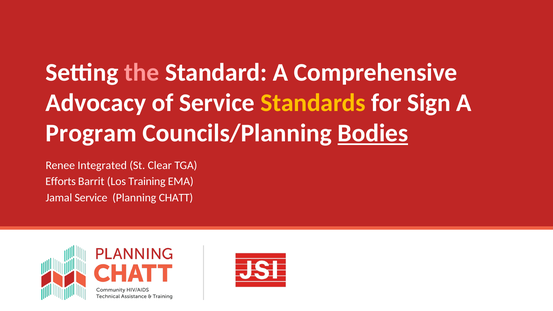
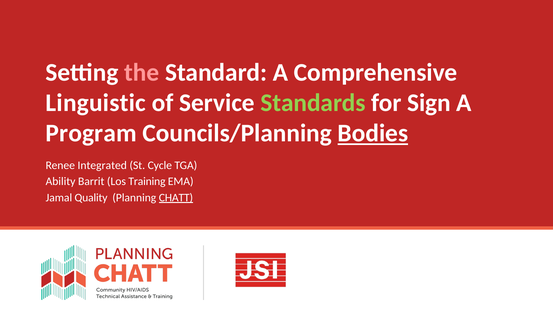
Advocacy: Advocacy -> Linguistic
Standards colour: yellow -> light green
Clear: Clear -> Cycle
Efforts: Efforts -> Ability
Jamal Service: Service -> Quality
CHATT underline: none -> present
